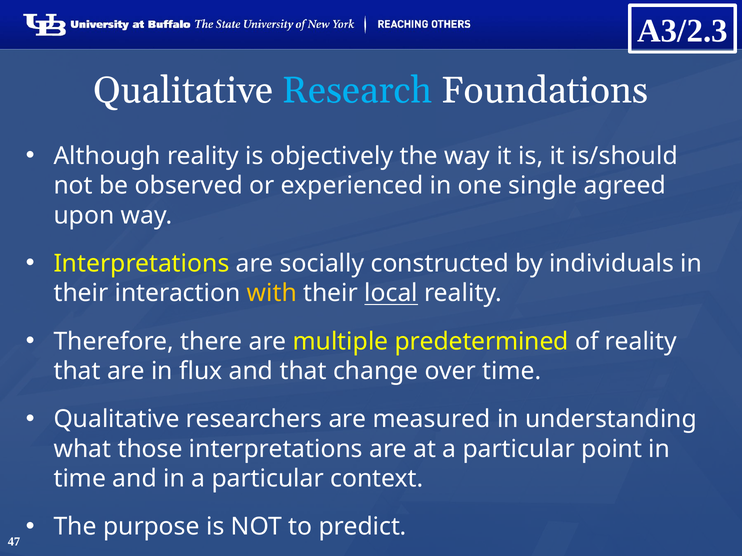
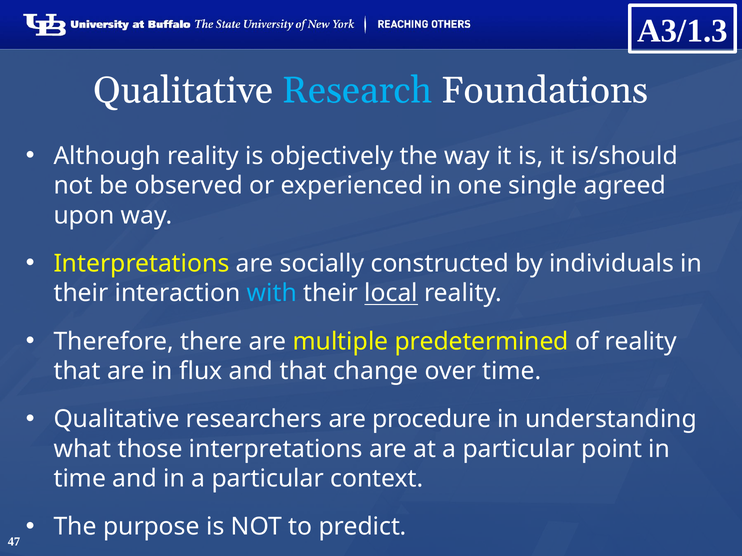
A3/2.3: A3/2.3 -> A3/1.3
with colour: yellow -> light blue
measured: measured -> procedure
